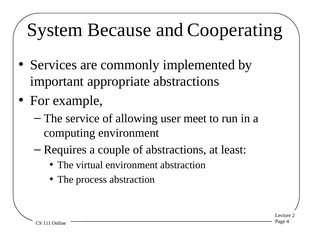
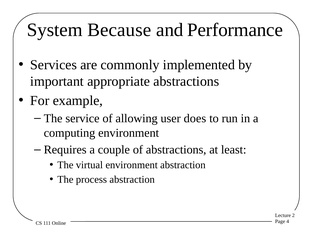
Cooperating: Cooperating -> Performance
meet: meet -> does
